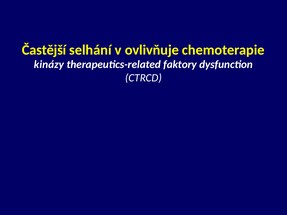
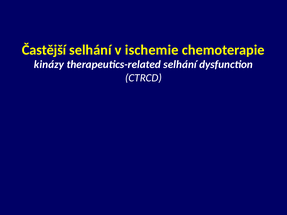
ovlivňuje: ovlivňuje -> ischemie
therapeutics-related faktory: faktory -> selhání
